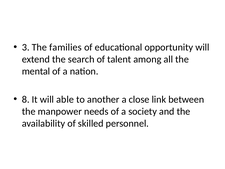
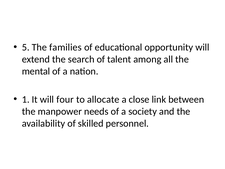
3: 3 -> 5
8: 8 -> 1
able: able -> four
another: another -> allocate
